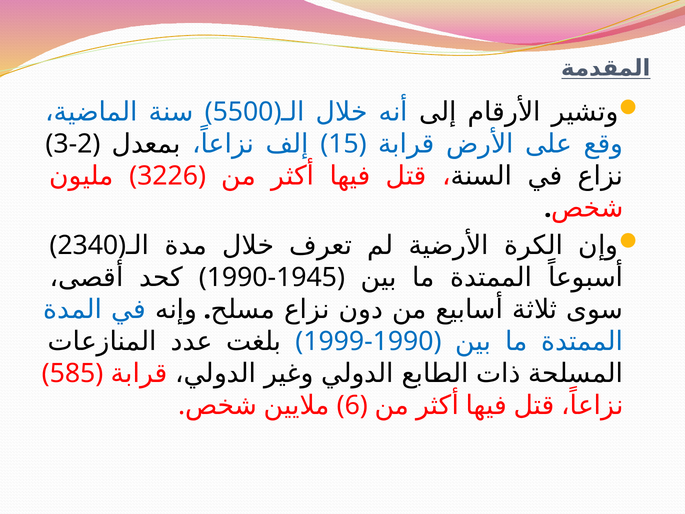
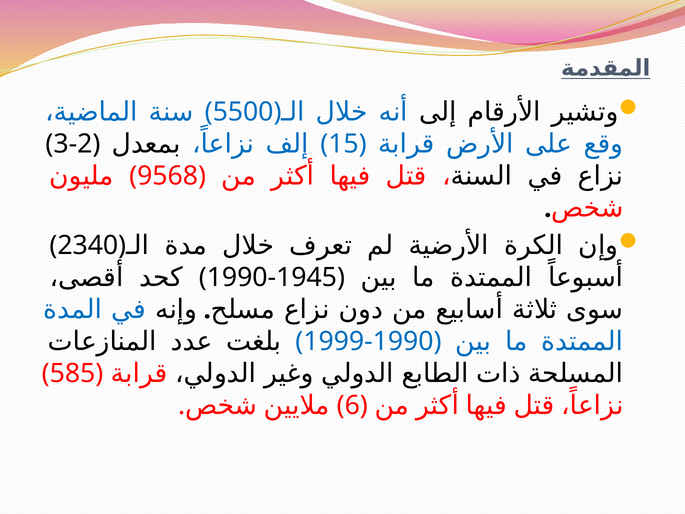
3226: 3226 -> 9568
